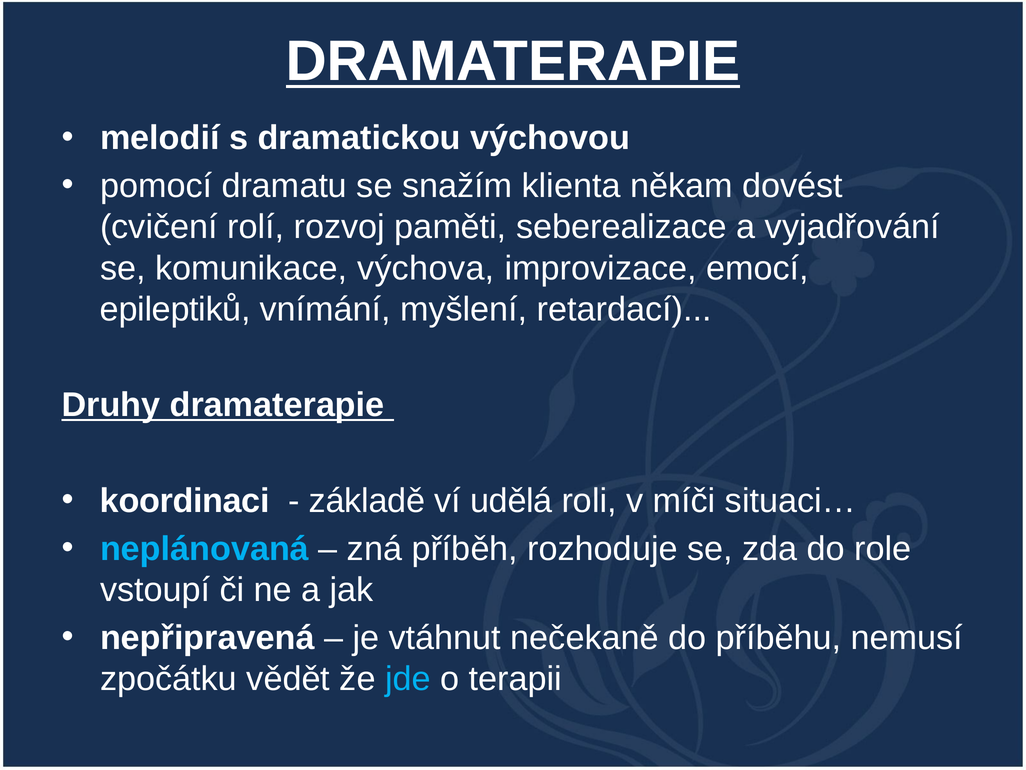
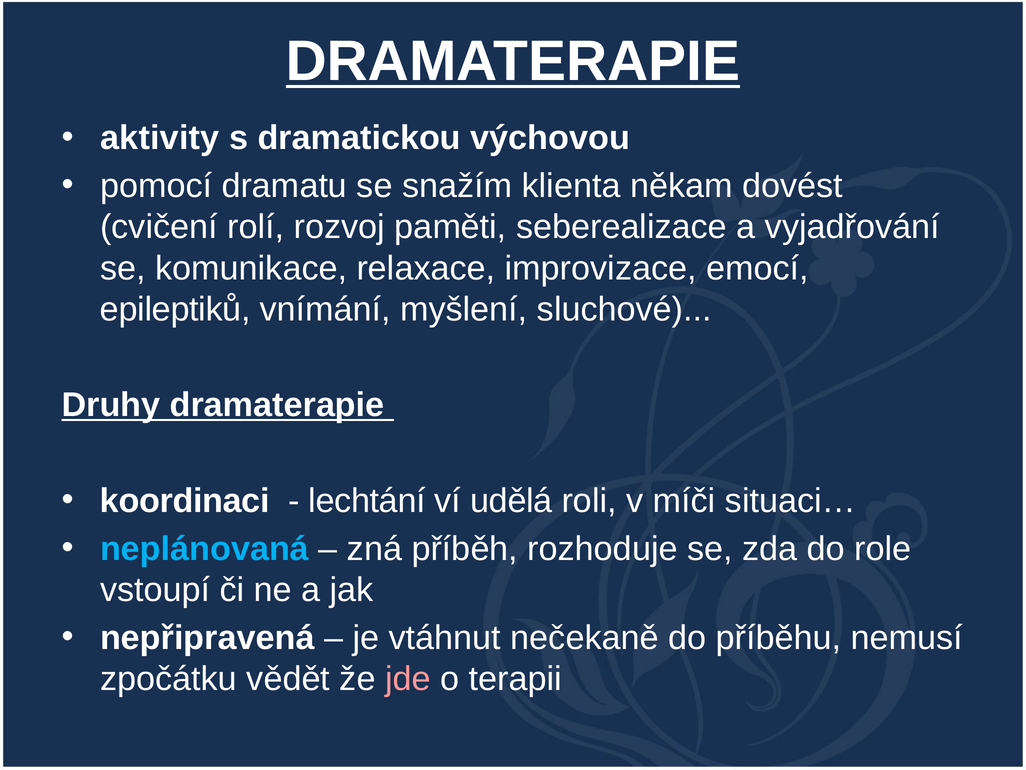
melodií: melodií -> aktivity
výchova: výchova -> relaxace
retardací: retardací -> sluchové
základě: základě -> lechtání
jde colour: light blue -> pink
